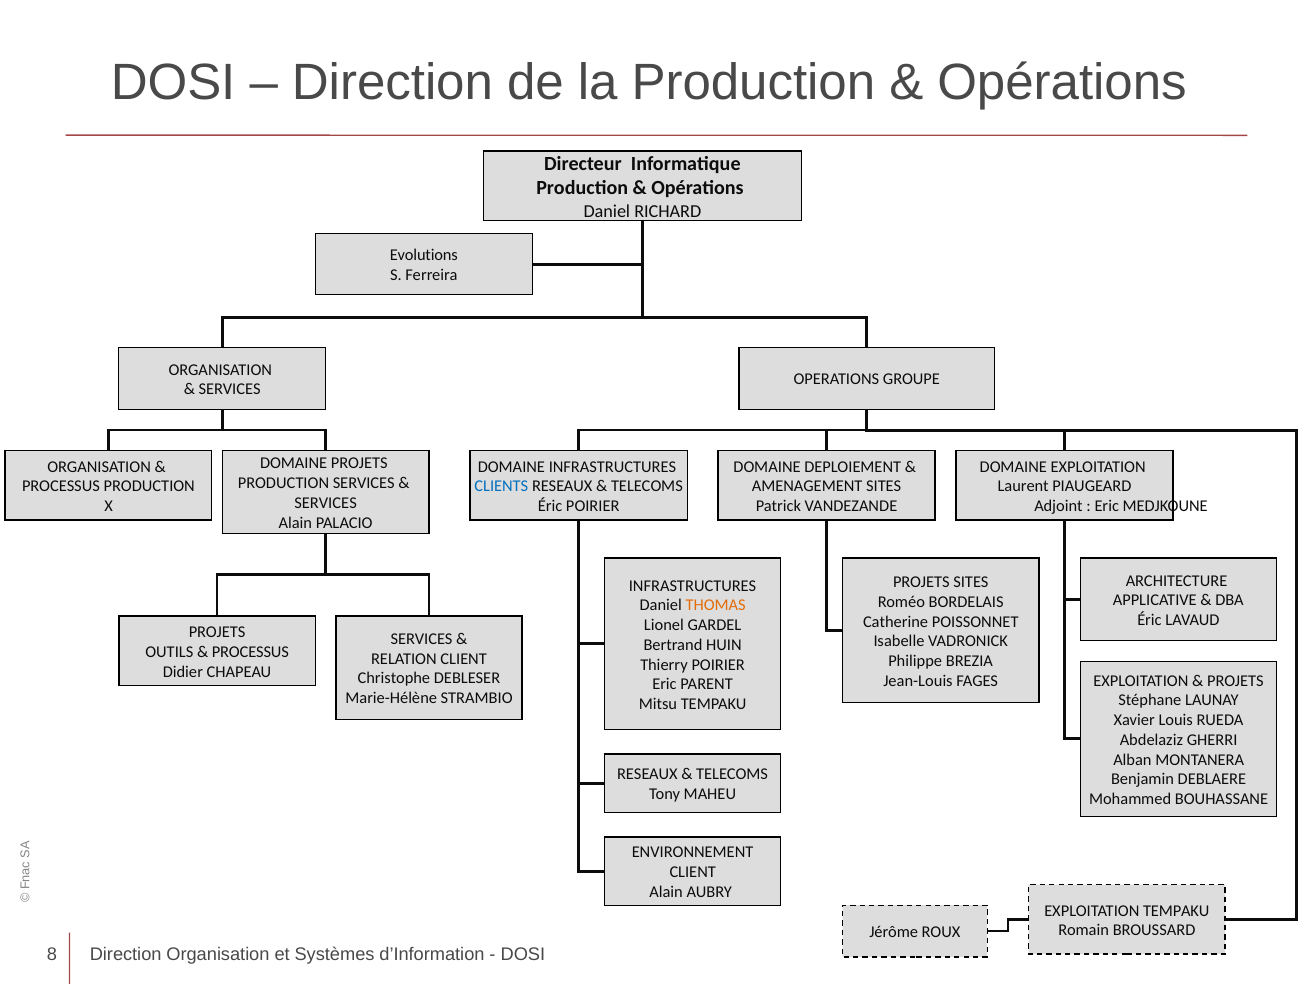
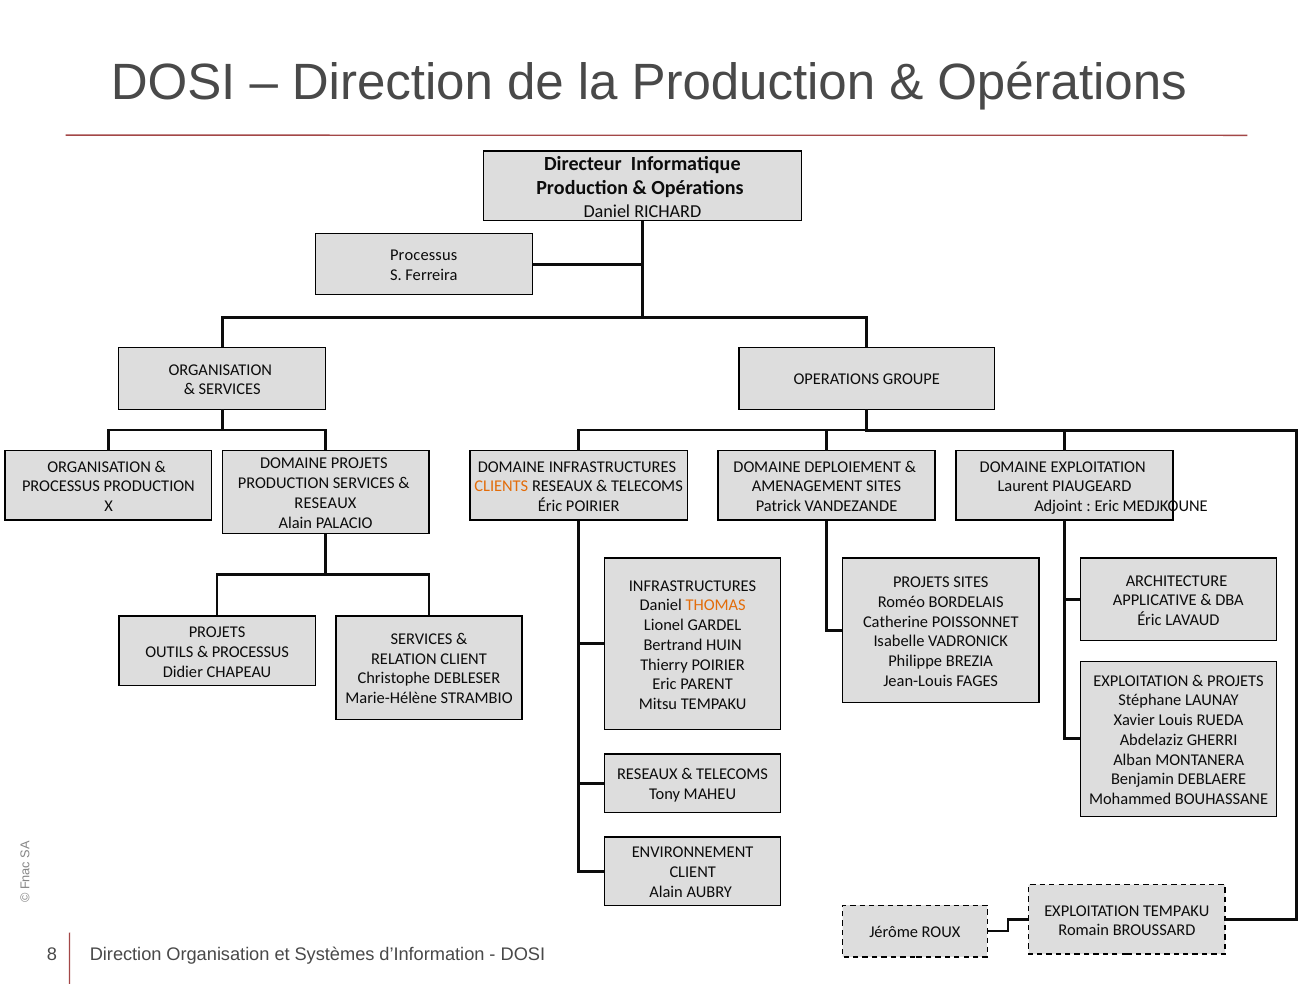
Evolutions at (424, 256): Evolutions -> Processus
CLIENTS colour: blue -> orange
SERVICES at (326, 503): SERVICES -> RESEAUX
